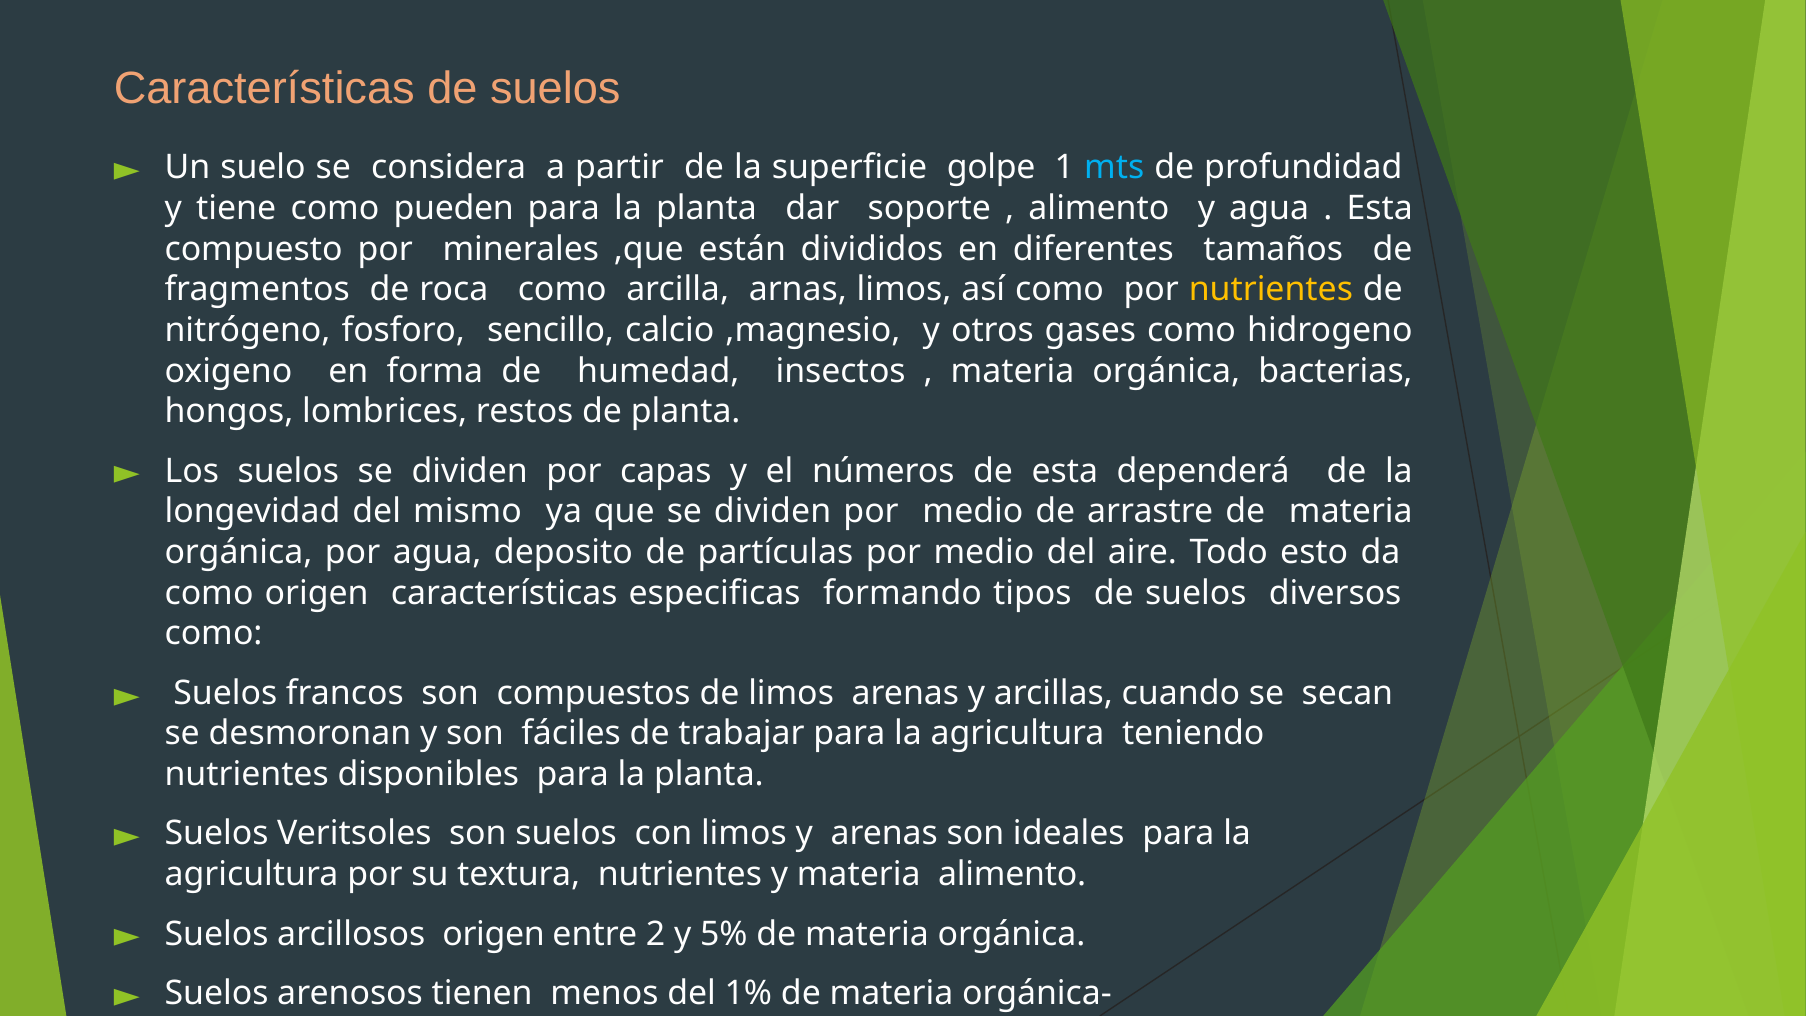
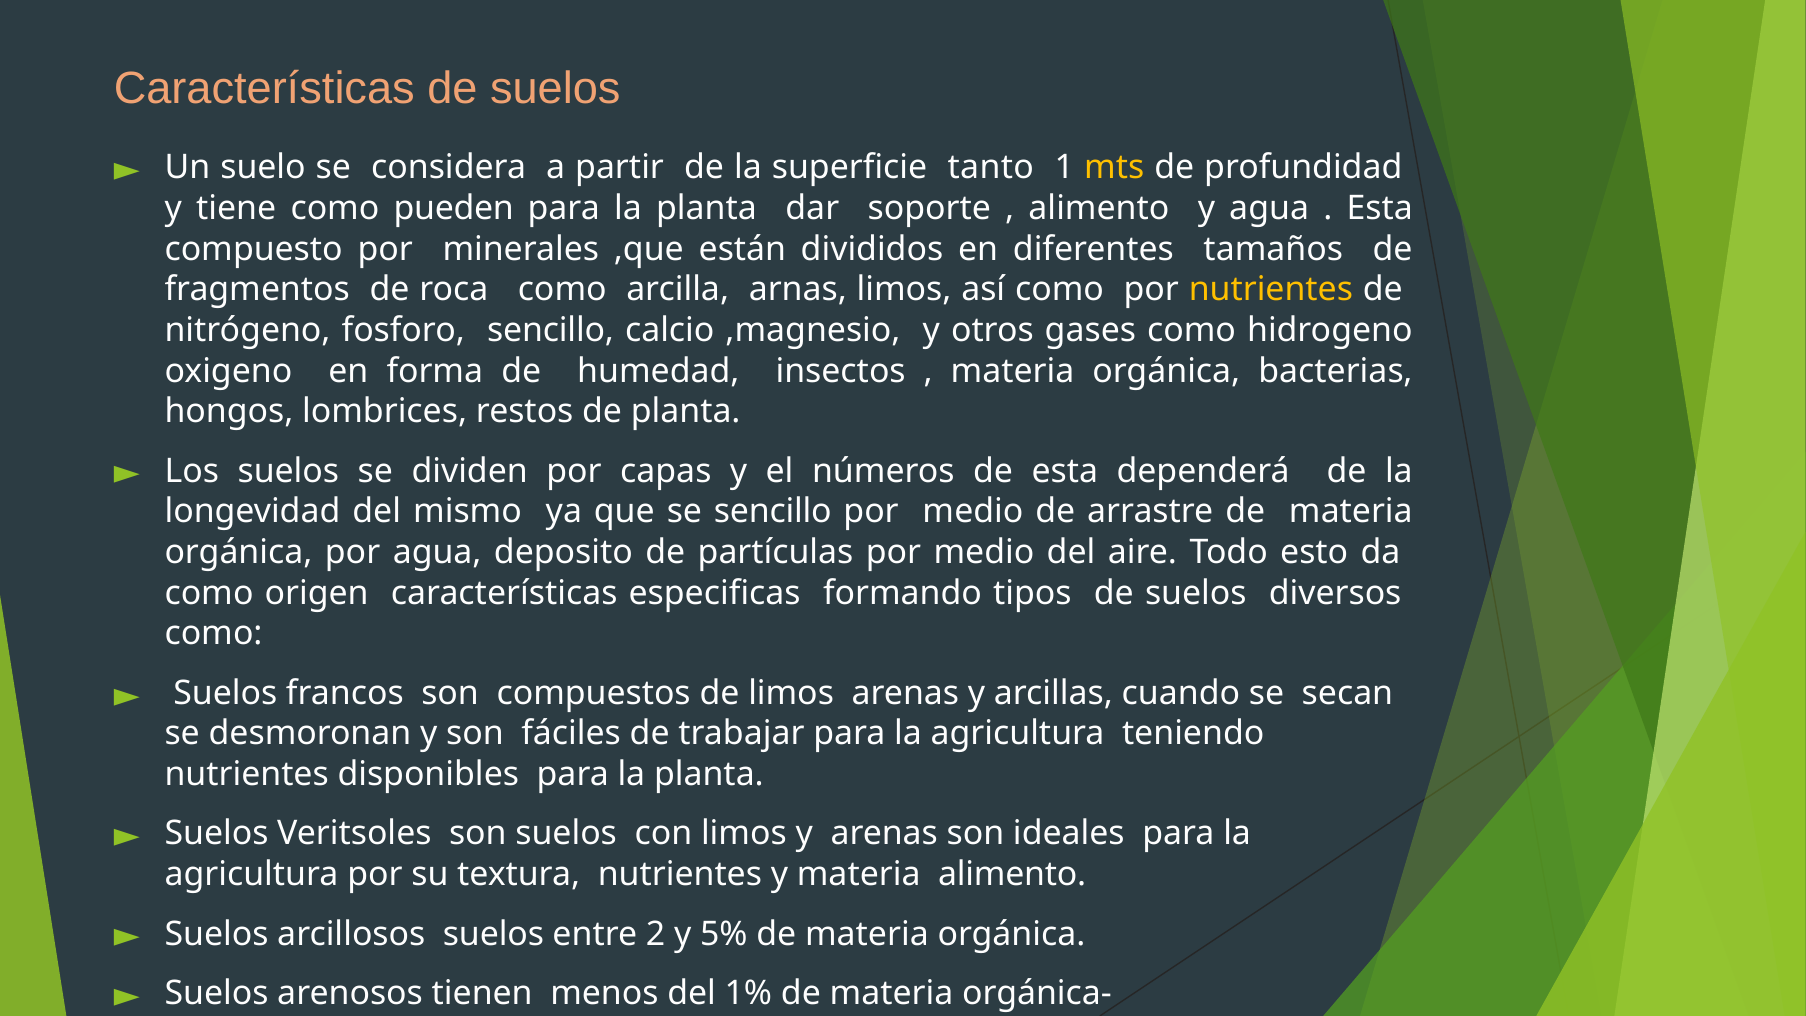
golpe: golpe -> tanto
mts colour: light blue -> yellow
que se dividen: dividen -> sencillo
arcillosos origen: origen -> suelos
